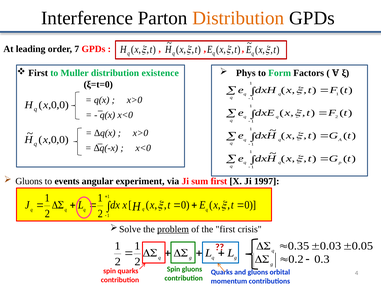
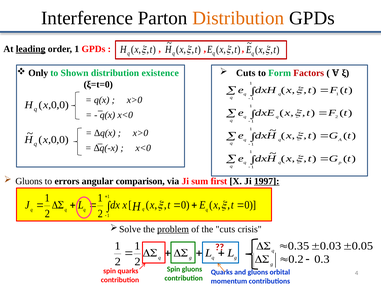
leading underline: none -> present
order 7: 7 -> 1
First at (38, 73): First -> Only
Muller: Muller -> Shown
Phys at (246, 73): Phys -> Cuts
Factors colour: black -> red
events: events -> errors
experiment: experiment -> comparison
1997 underline: none -> present
the first: first -> cuts
